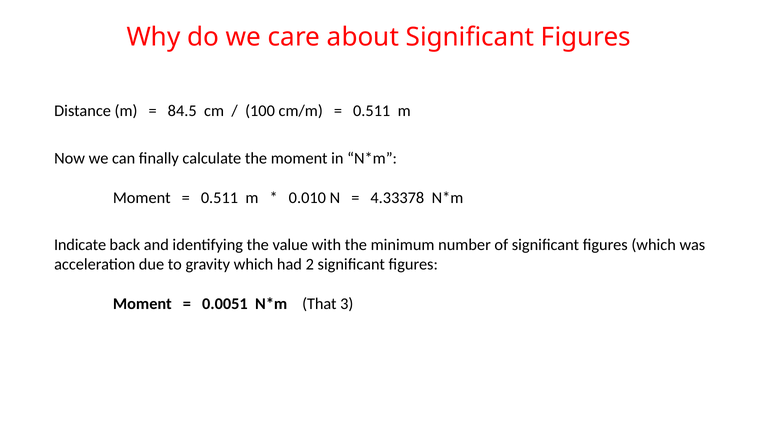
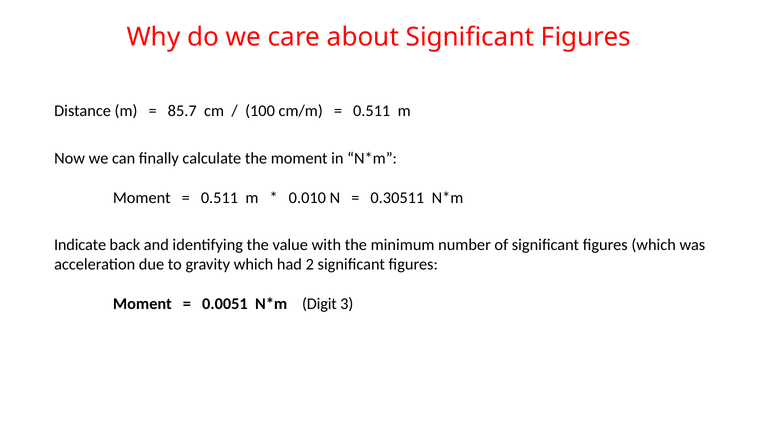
84.5: 84.5 -> 85.7
4.33378: 4.33378 -> 0.30511
That: That -> Digit
